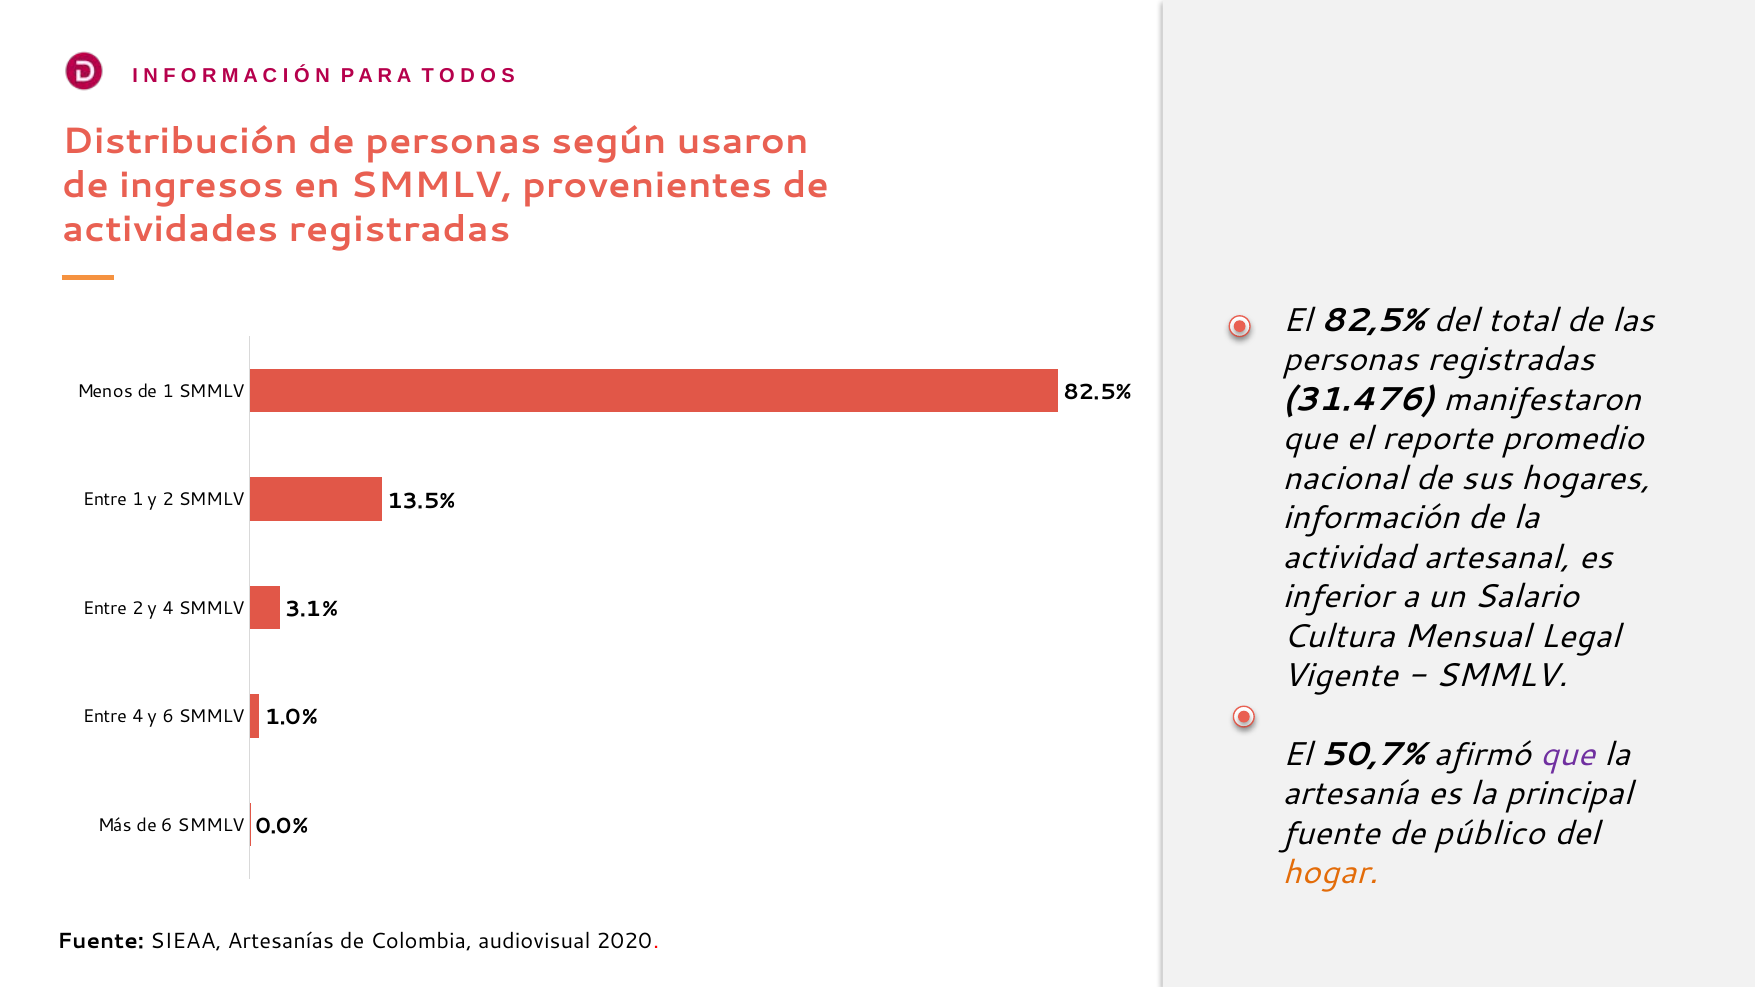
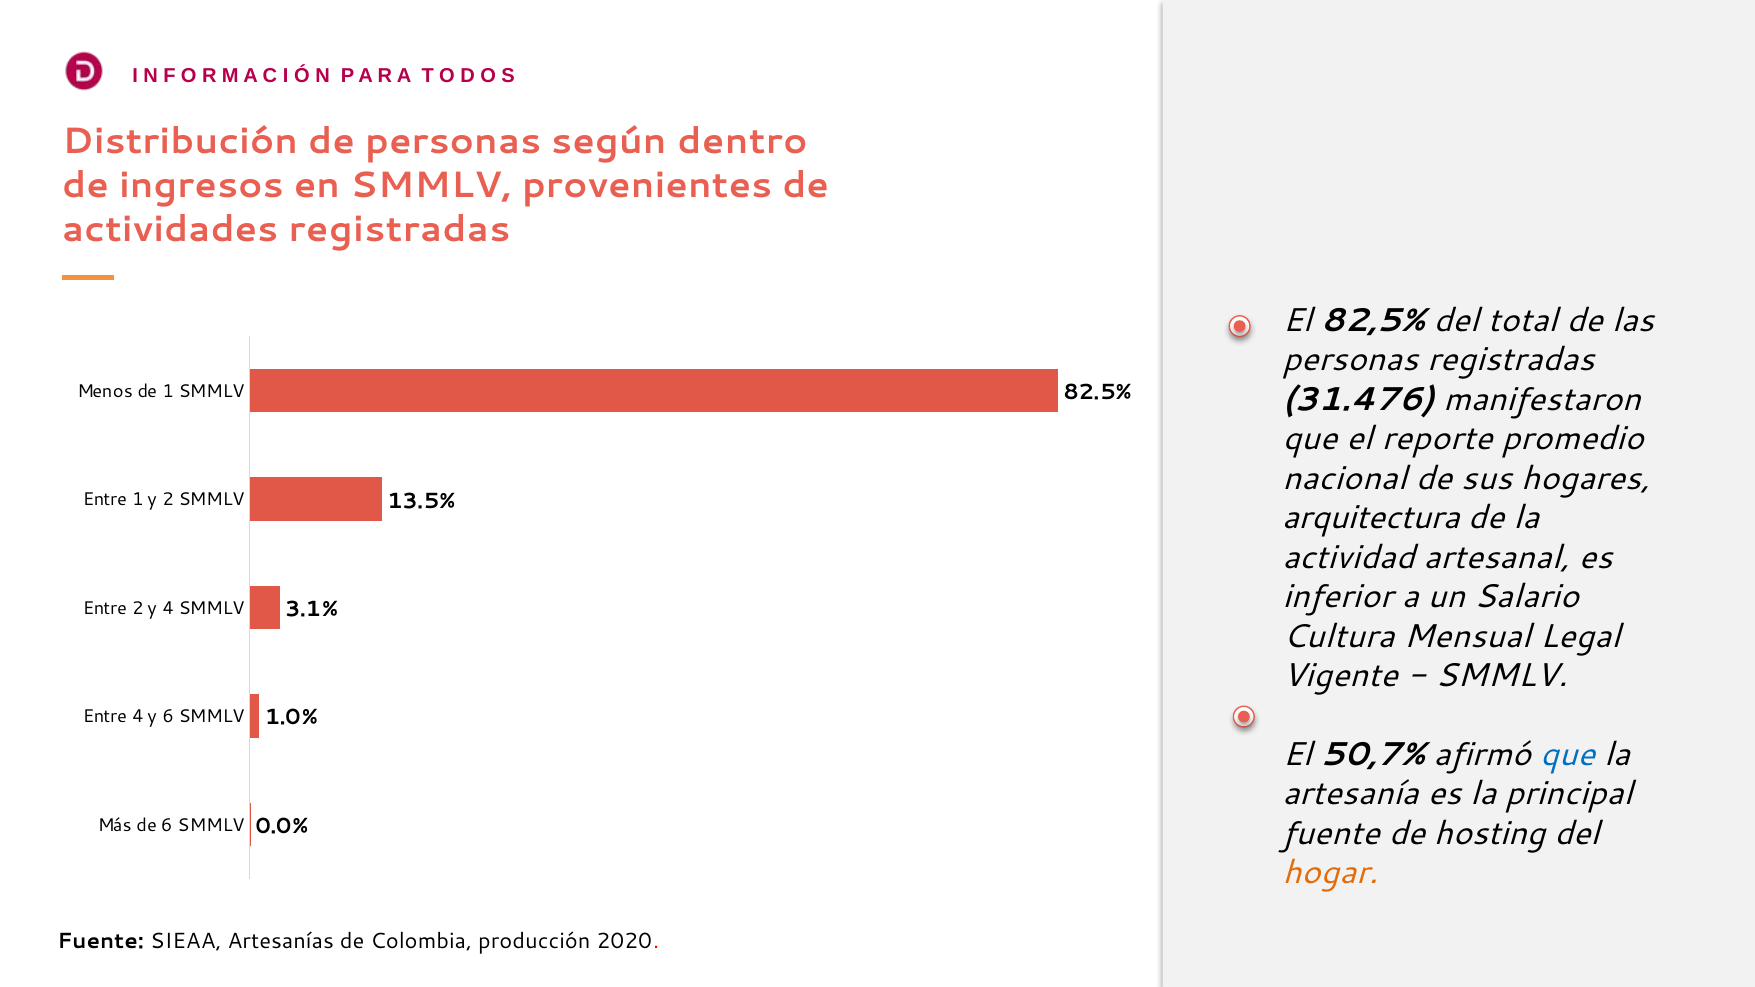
usaron: usaron -> dentro
información: información -> arquitectura
que at (1568, 755) colour: purple -> blue
público: público -> hosting
audiovisual: audiovisual -> producción
